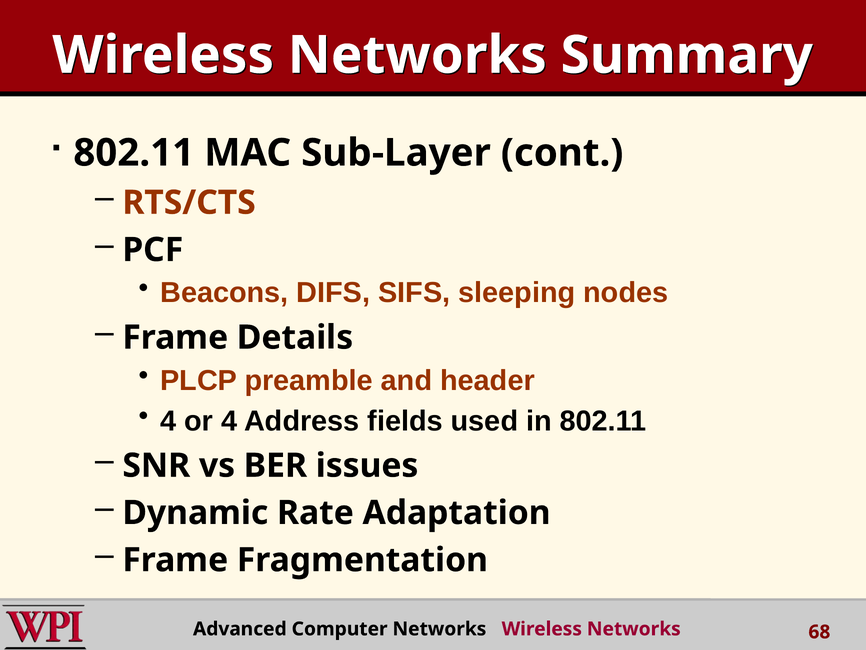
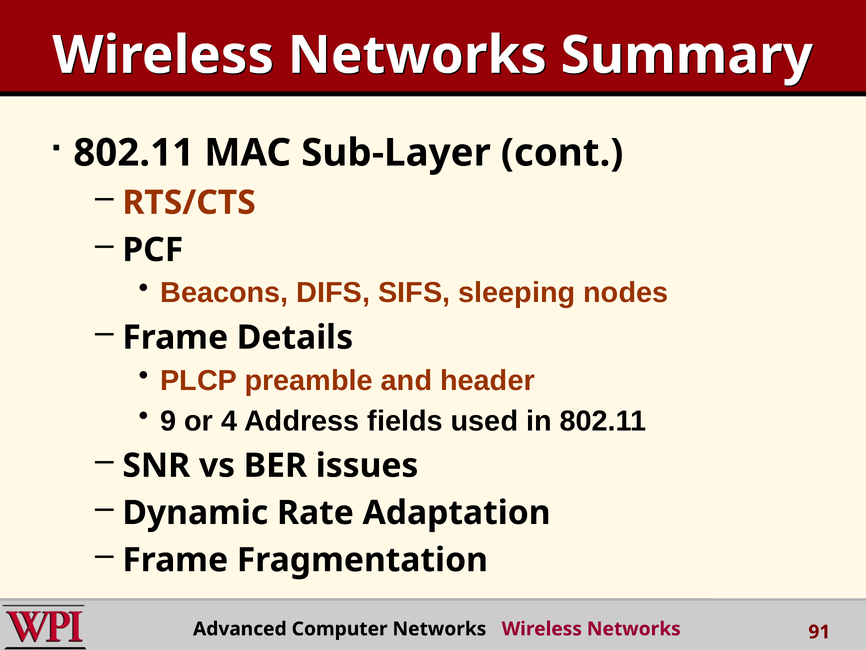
4 at (168, 421): 4 -> 9
68: 68 -> 91
